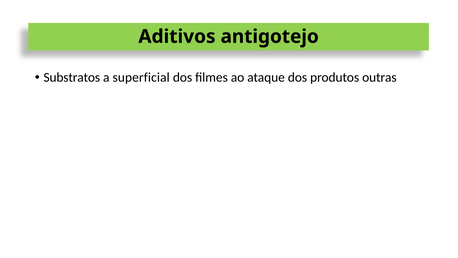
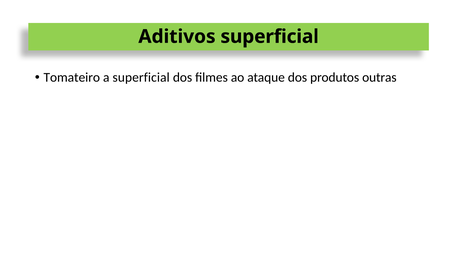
Aditivos antigotejo: antigotejo -> superficial
Substratos: Substratos -> Tomateiro
